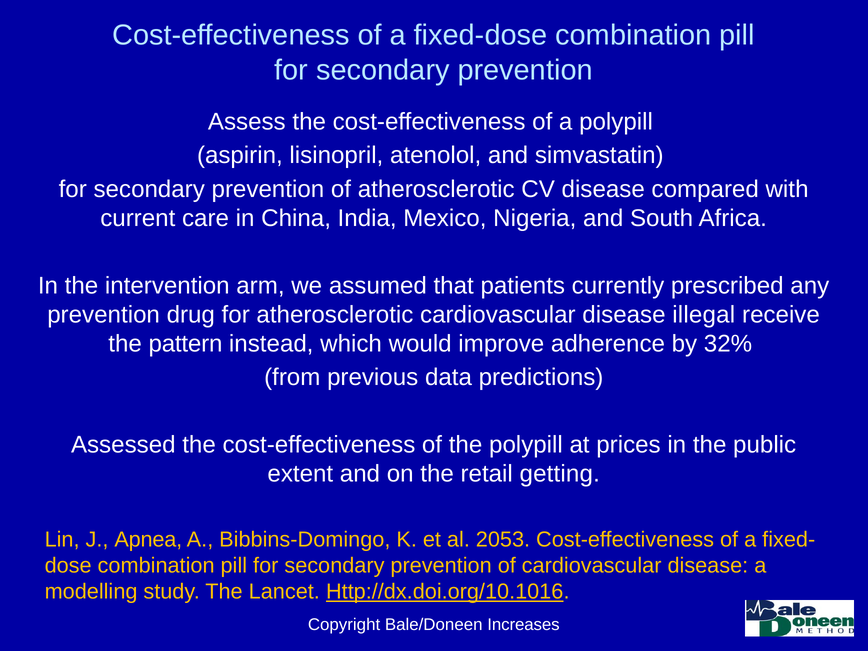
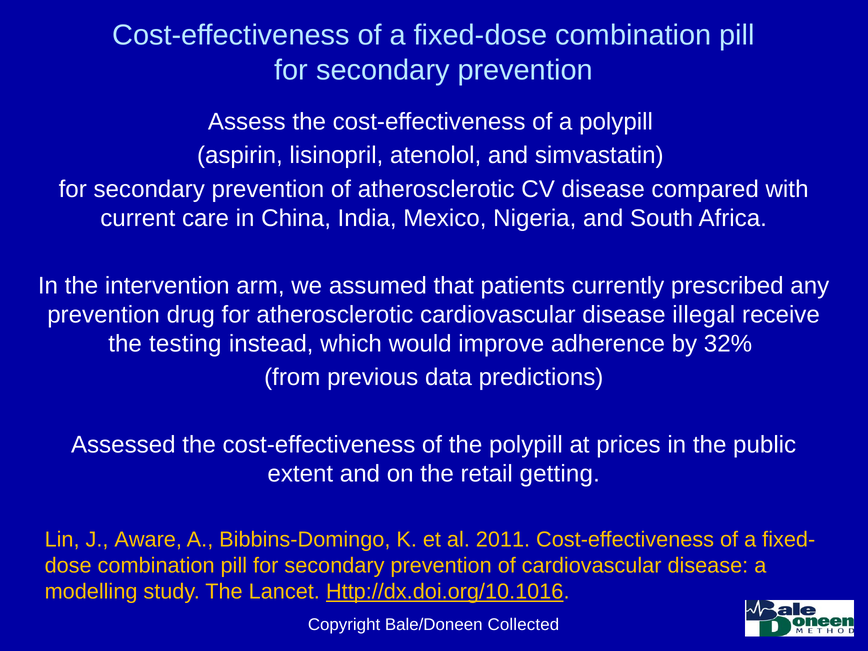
pattern: pattern -> testing
Apnea: Apnea -> Aware
2053: 2053 -> 2011
Increases: Increases -> Collected
